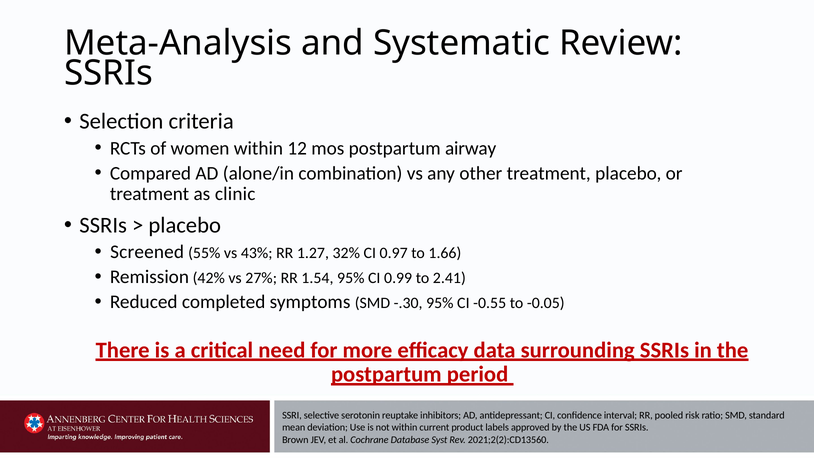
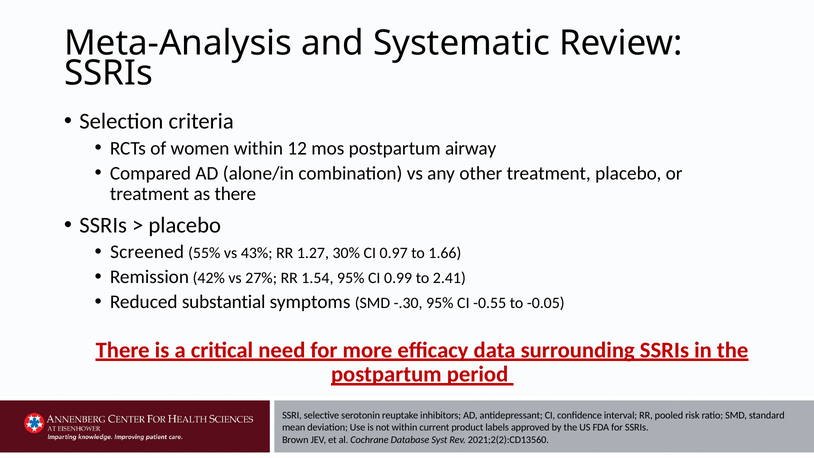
as clinic: clinic -> there
32%: 32% -> 30%
completed: completed -> substantial
